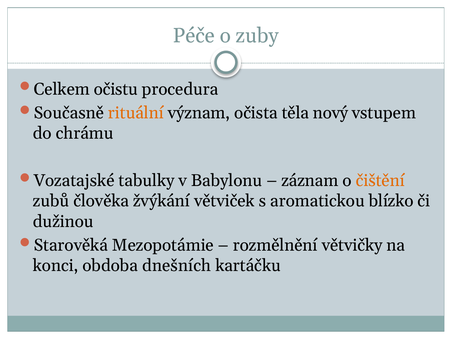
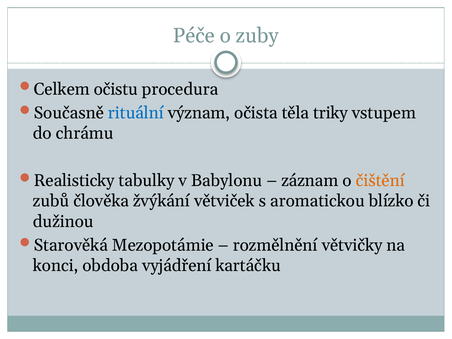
rituální colour: orange -> blue
nový: nový -> triky
Vozatajské: Vozatajské -> Realisticky
dnešních: dnešních -> vyjádření
